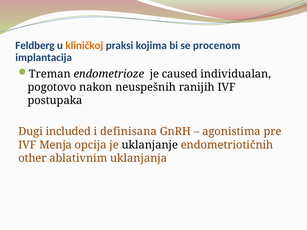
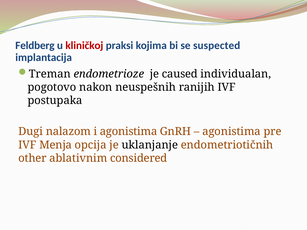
kliničkoj colour: orange -> red
procenom: procenom -> suspected
included: included -> nalazom
i definisana: definisana -> agonistima
uklanjanja: uklanjanja -> considered
